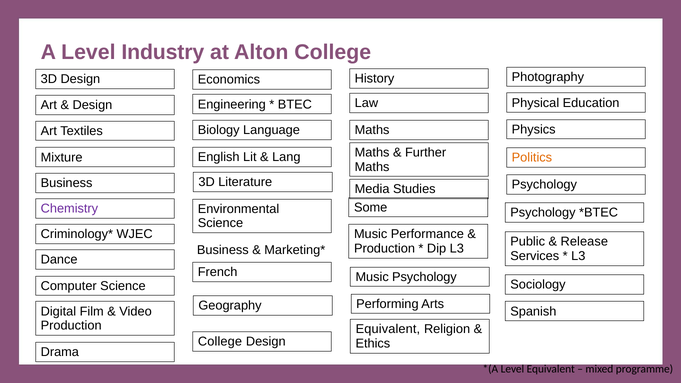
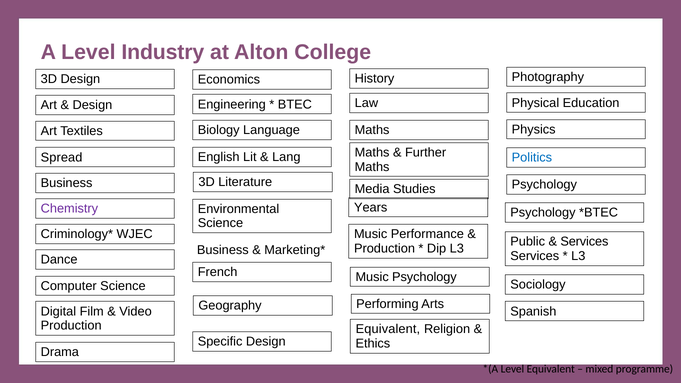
Mixture: Mixture -> Spread
Politics colour: orange -> blue
Some: Some -> Years
Release at (584, 242): Release -> Services
College at (220, 342): College -> Specific
